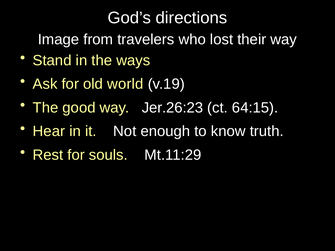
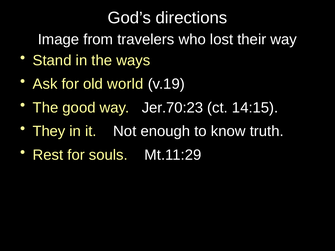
Jer.26:23: Jer.26:23 -> Jer.70:23
64:15: 64:15 -> 14:15
Hear: Hear -> They
